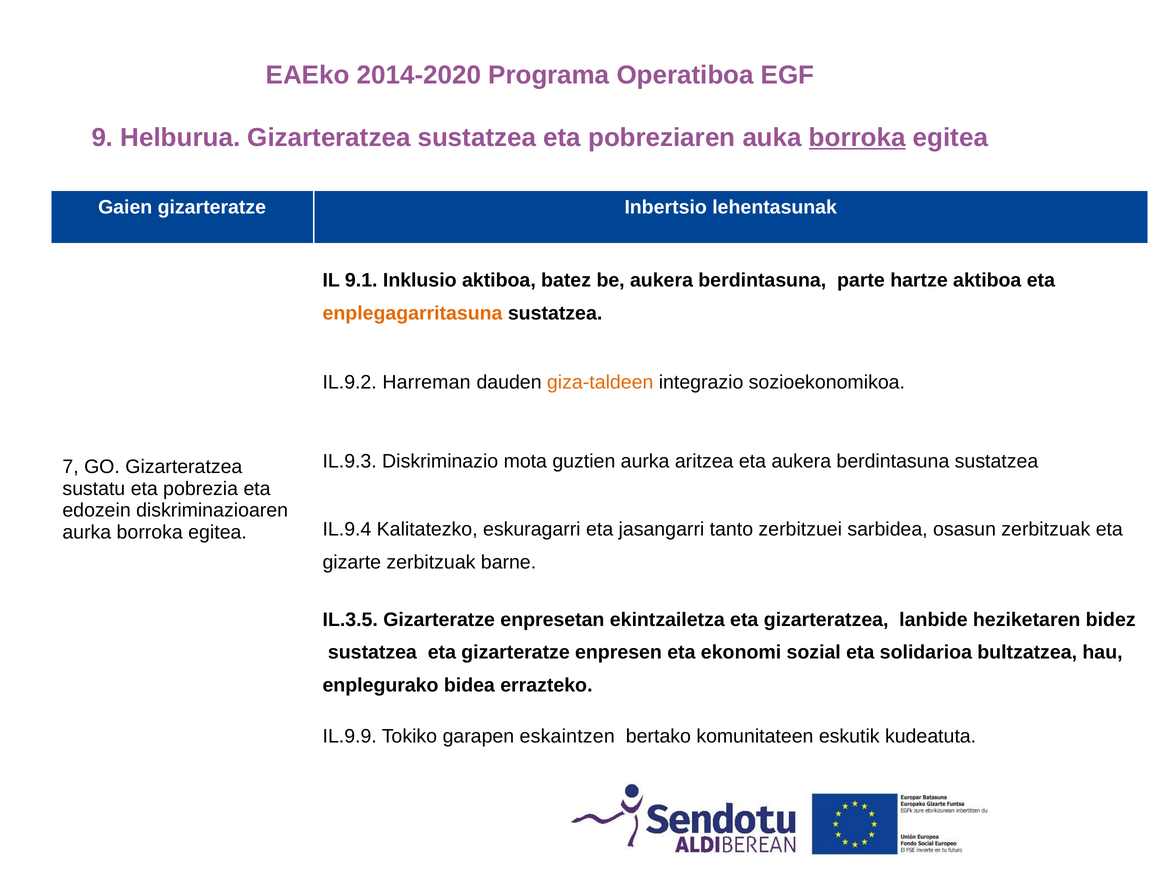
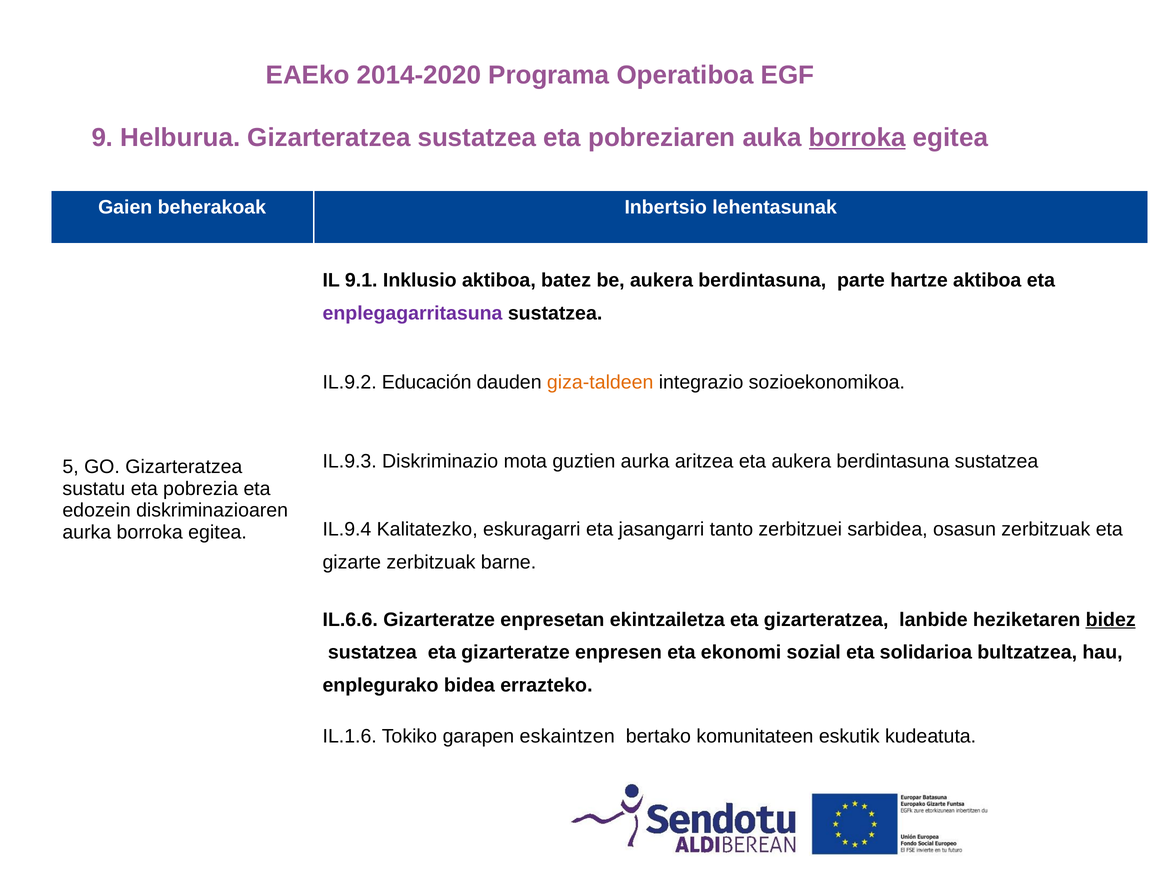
Gaien gizarteratze: gizarteratze -> beherakoak
enplegagarritasuna colour: orange -> purple
Harreman: Harreman -> Educación
7: 7 -> 5
IL.3.5: IL.3.5 -> IL.6.6
bidez underline: none -> present
IL.9.9: IL.9.9 -> IL.1.6
